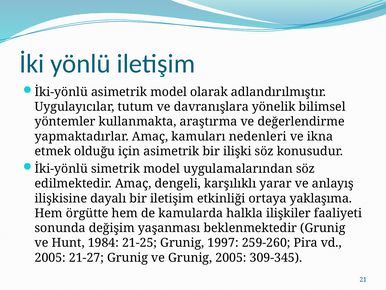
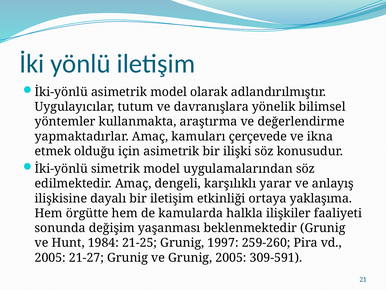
nedenleri: nedenleri -> çerçevede
309-345: 309-345 -> 309-591
